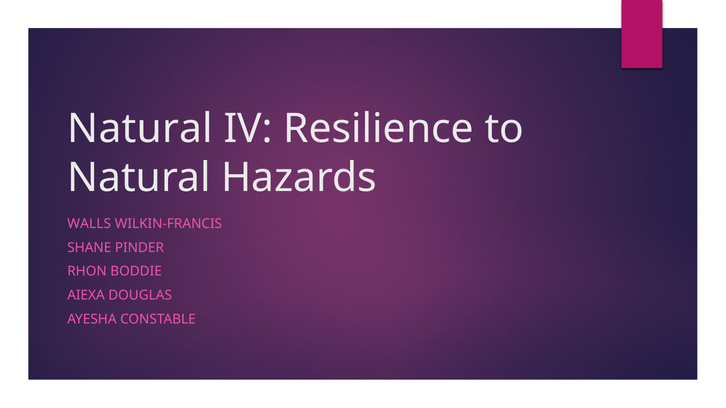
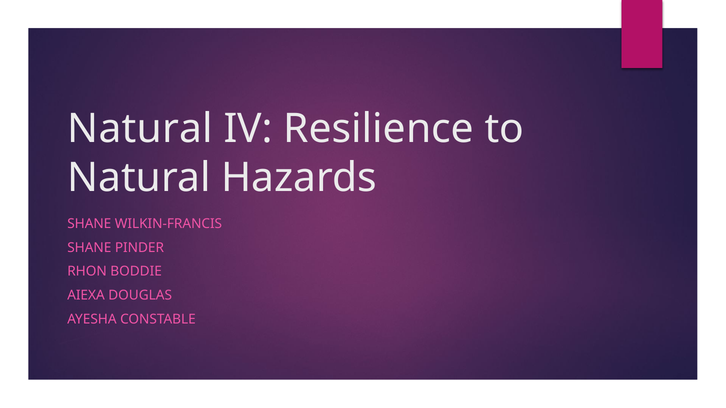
WALLS at (89, 224): WALLS -> SHANE
